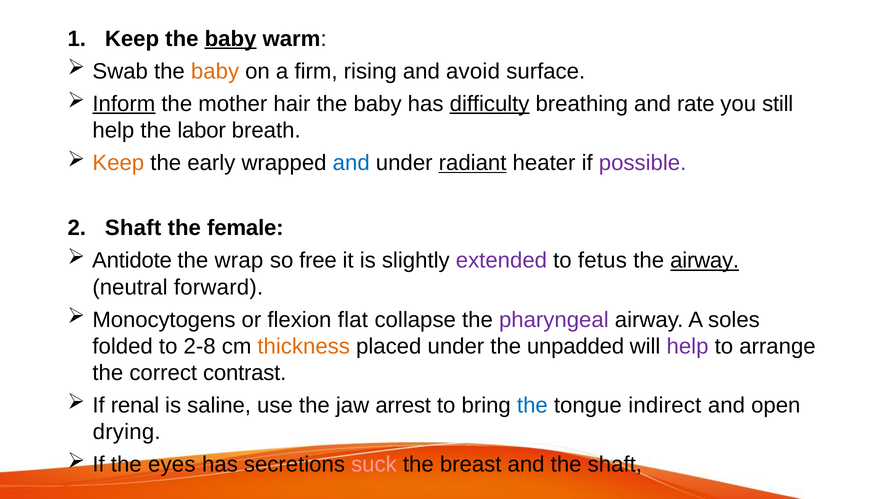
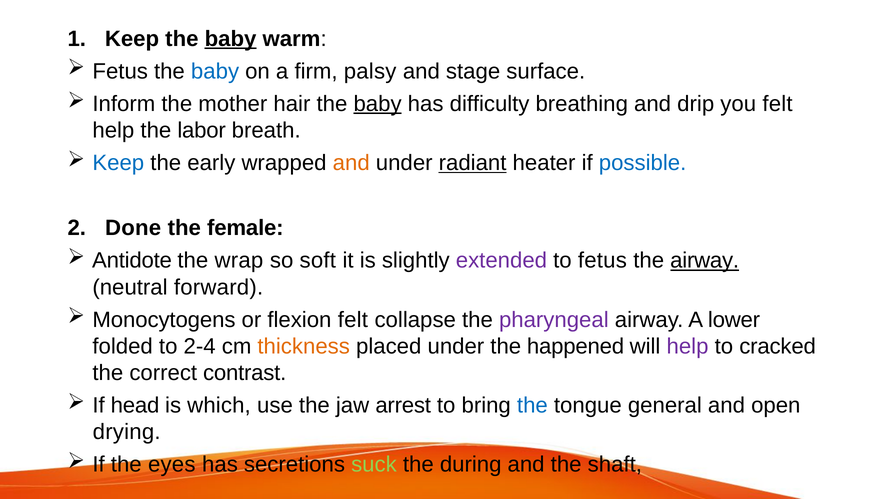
Swab at (120, 71): Swab -> Fetus
baby at (215, 71) colour: orange -> blue
rising: rising -> palsy
avoid: avoid -> stage
Inform underline: present -> none
baby at (378, 104) underline: none -> present
difficulty underline: present -> none
rate: rate -> drip
you still: still -> felt
Keep at (118, 163) colour: orange -> blue
and at (351, 163) colour: blue -> orange
possible colour: purple -> blue
Shaft at (133, 228): Shaft -> Done
free: free -> soft
flexion flat: flat -> felt
soles: soles -> lower
2-8: 2-8 -> 2-4
unpadded: unpadded -> happened
arrange: arrange -> cracked
renal: renal -> head
saline: saline -> which
indirect: indirect -> general
suck colour: pink -> light green
breast: breast -> during
